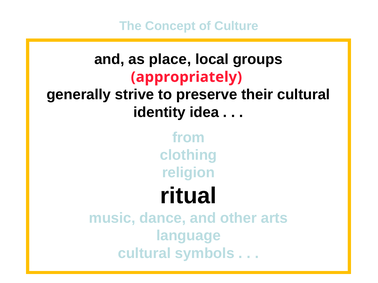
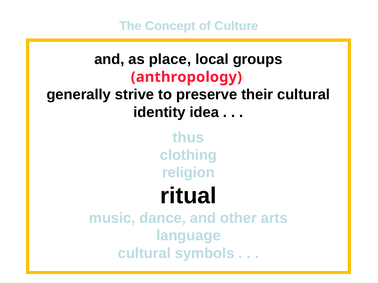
appropriately: appropriately -> anthropology
from: from -> thus
